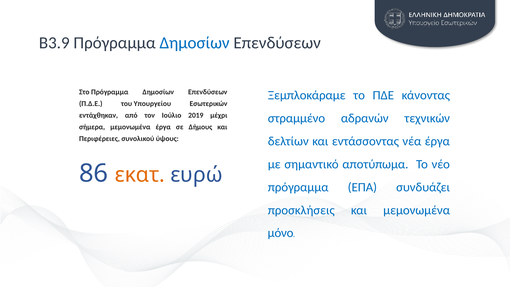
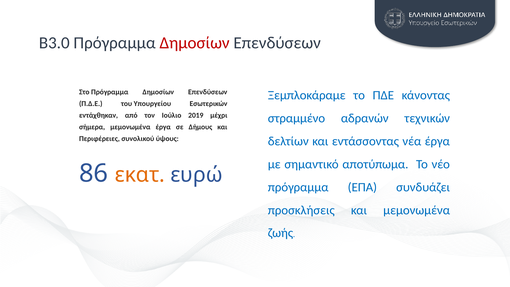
Β3.9: Β3.9 -> Β3.0
Δημοσίων at (195, 43) colour: blue -> red
μόνο: μόνο -> ζωής
